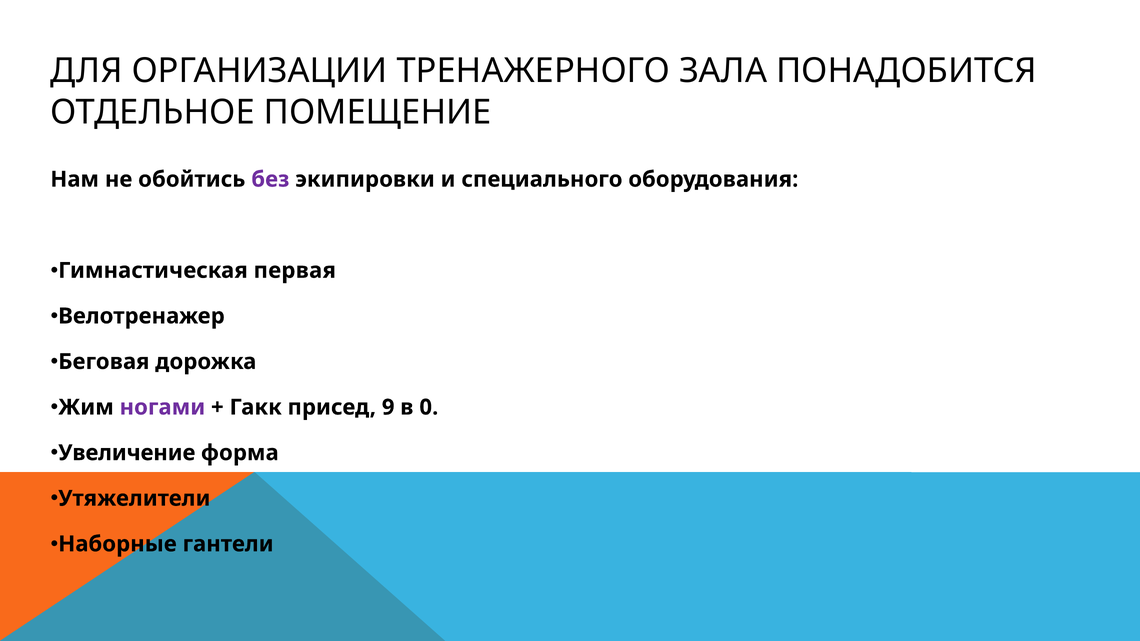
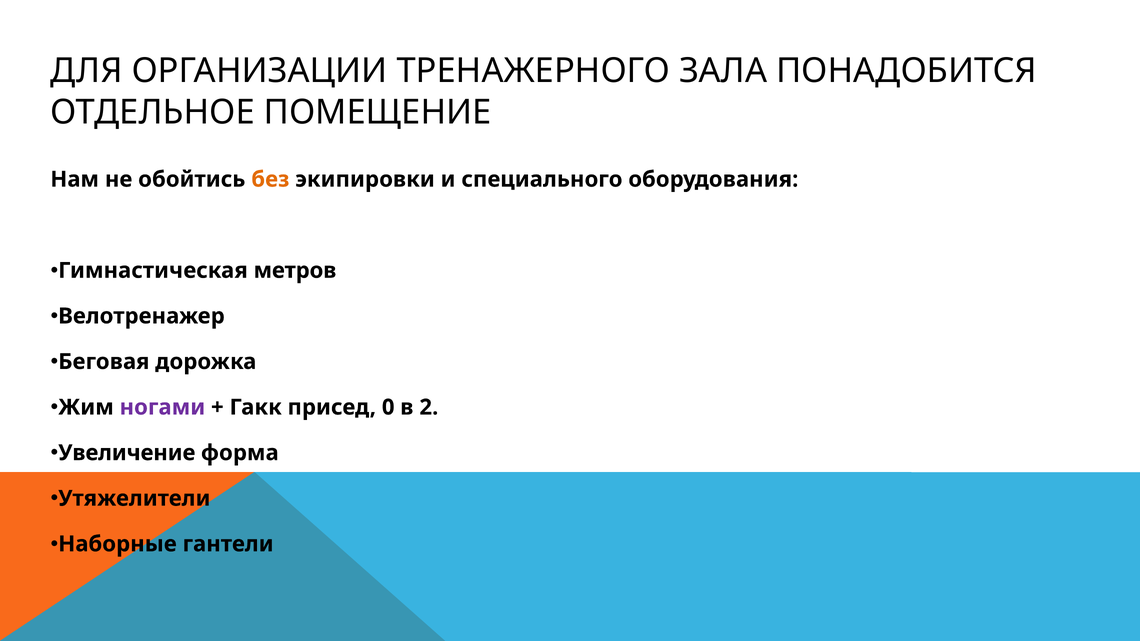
без colour: purple -> orange
первая: первая -> метров
9: 9 -> 0
0: 0 -> 2
